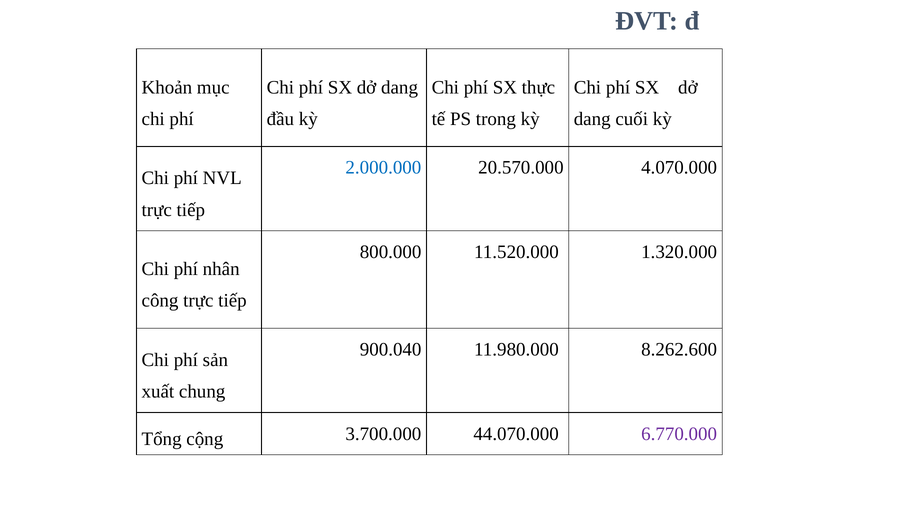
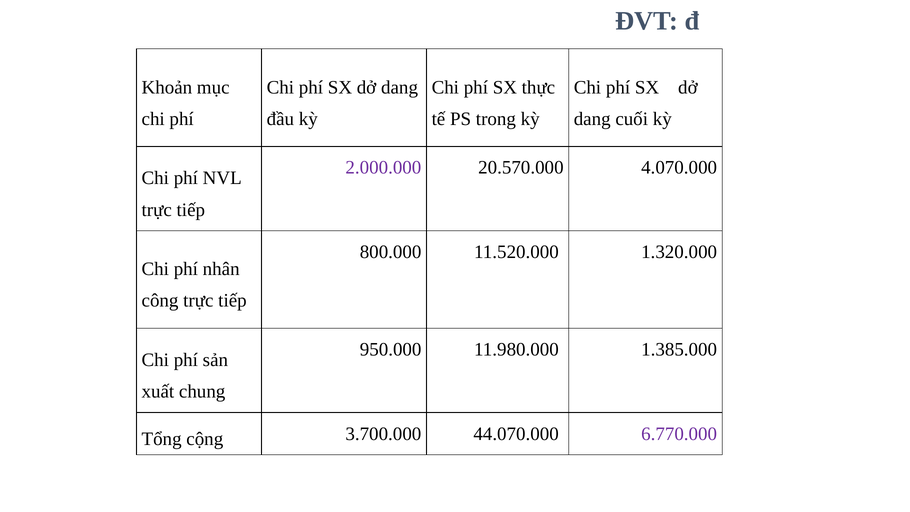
2.000.000 colour: blue -> purple
900.040: 900.040 -> 950.000
8.262.600: 8.262.600 -> 1.385.000
